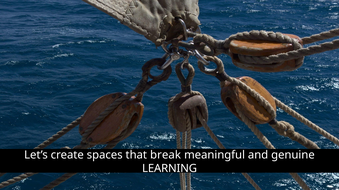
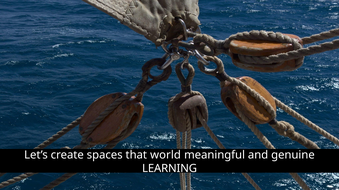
break: break -> world
